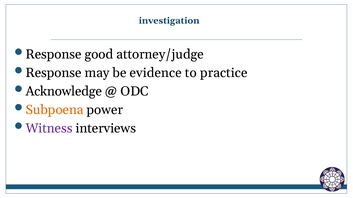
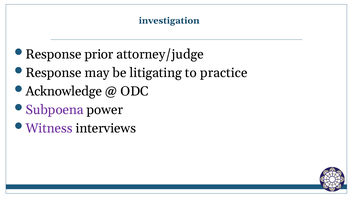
good: good -> prior
evidence: evidence -> litigating
Subpoena colour: orange -> purple
